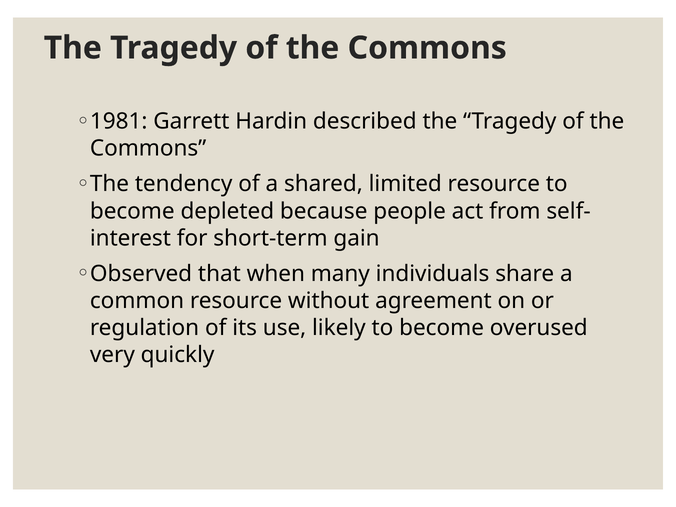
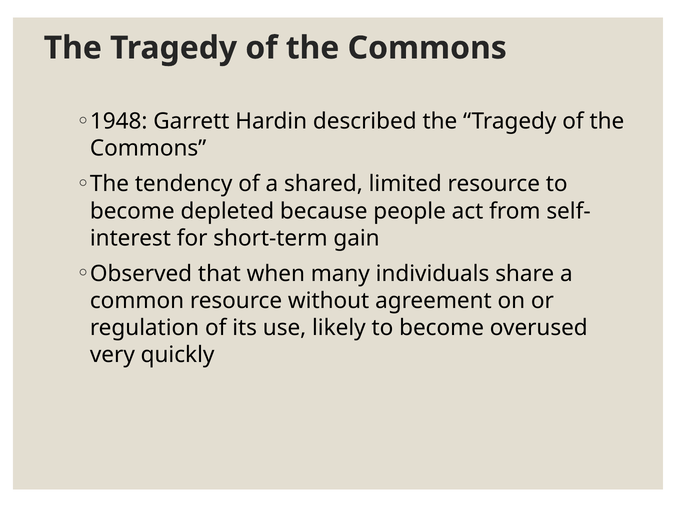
1981: 1981 -> 1948
